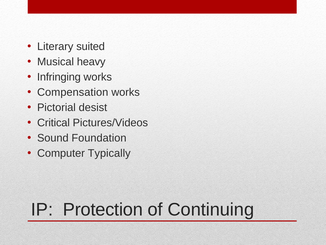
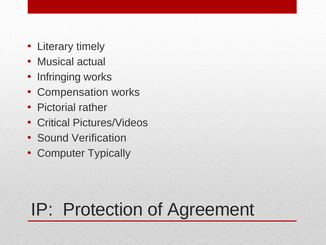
suited: suited -> timely
heavy: heavy -> actual
desist: desist -> rather
Foundation: Foundation -> Verification
Continuing: Continuing -> Agreement
